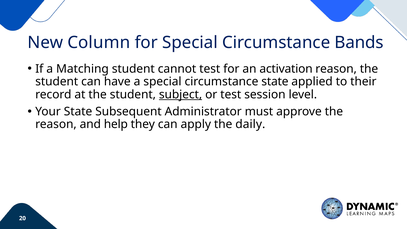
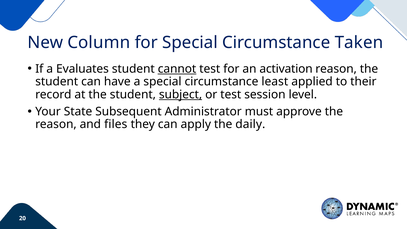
Bands: Bands -> Taken
Matching: Matching -> Evaluates
cannot underline: none -> present
circumstance state: state -> least
help: help -> files
